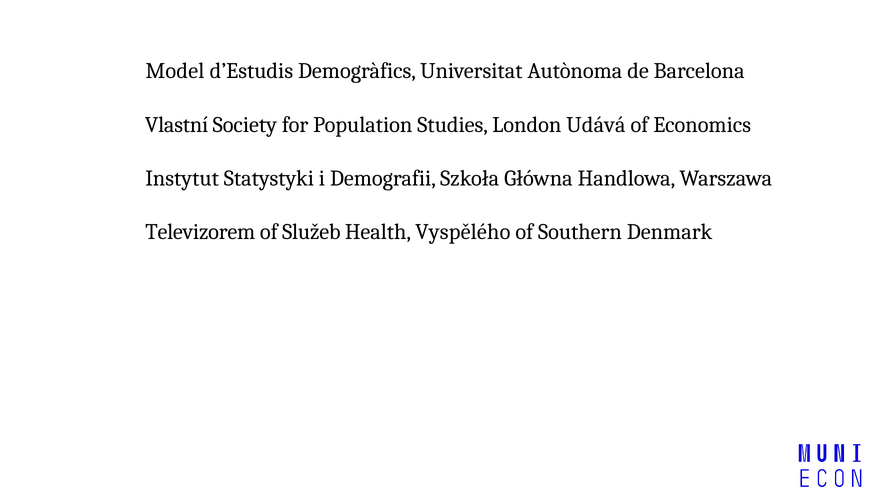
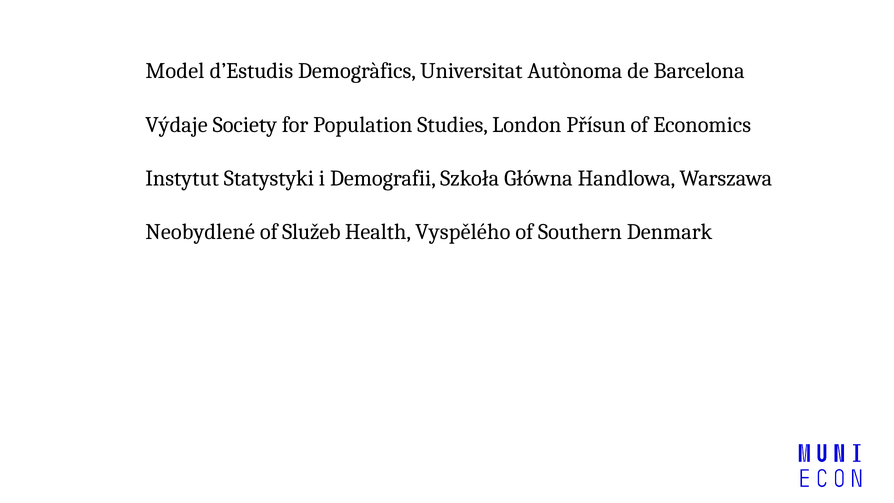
Vlastní: Vlastní -> Výdaje
Udává: Udává -> Přísun
Televizorem: Televizorem -> Neobydlené
